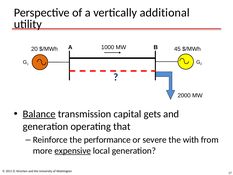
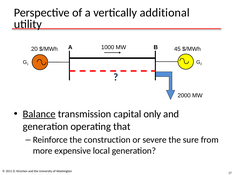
gets: gets -> only
performance: performance -> construction
with: with -> sure
expensive underline: present -> none
